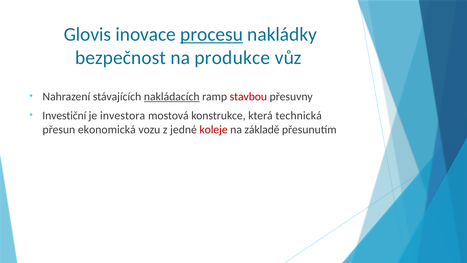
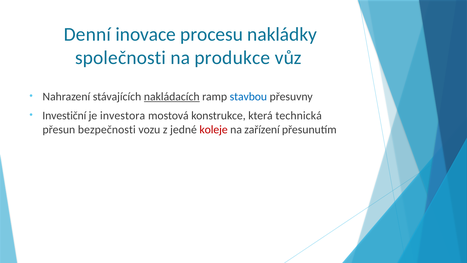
Glovis: Glovis -> Denní
procesu underline: present -> none
bezpečnost: bezpečnost -> společnosti
stavbou colour: red -> blue
ekonomická: ekonomická -> bezpečnosti
základě: základě -> zařízení
